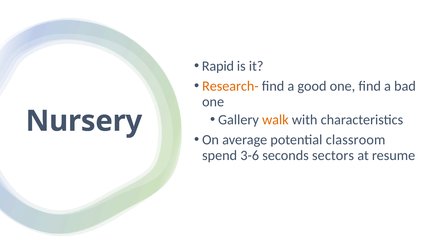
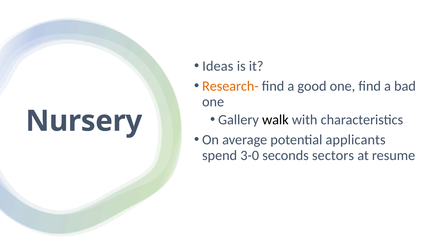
Rapid: Rapid -> Ideas
walk colour: orange -> black
classroom: classroom -> applicants
3-6: 3-6 -> 3-0
